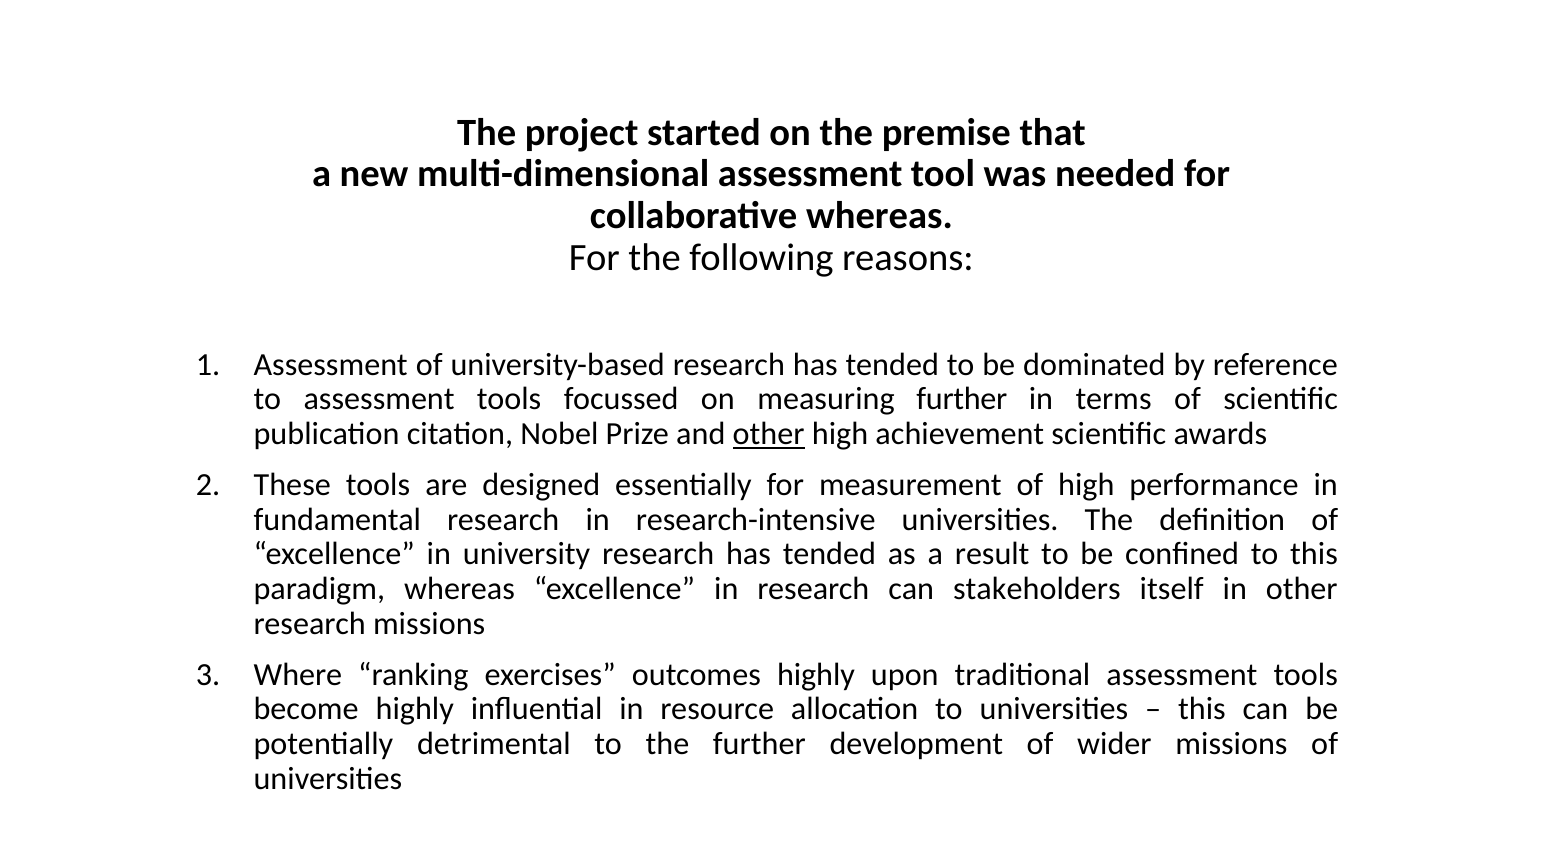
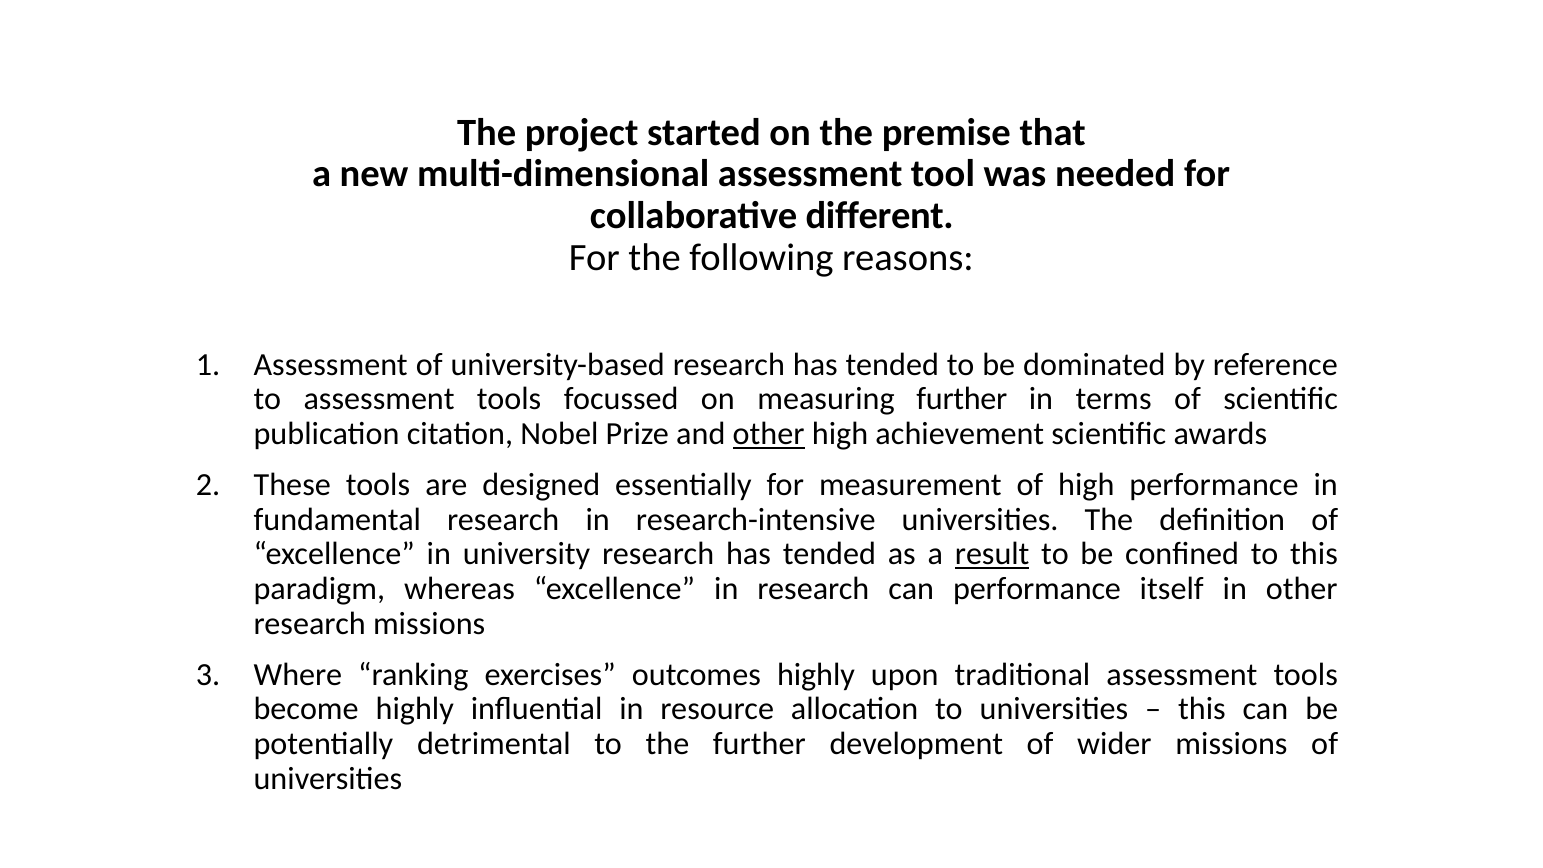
collaborative whereas: whereas -> different
result underline: none -> present
can stakeholders: stakeholders -> performance
